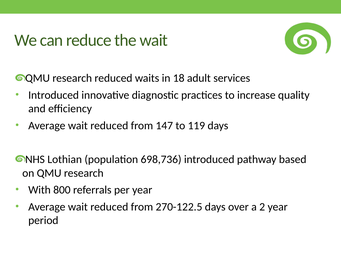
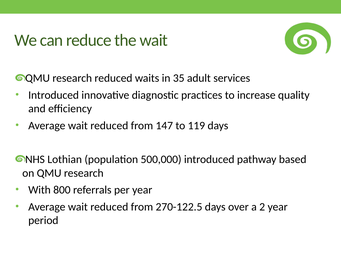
18: 18 -> 35
698,736: 698,736 -> 500,000
